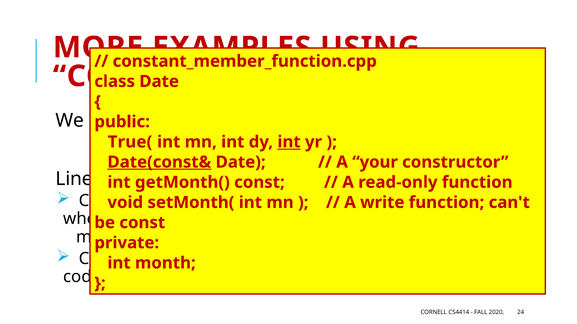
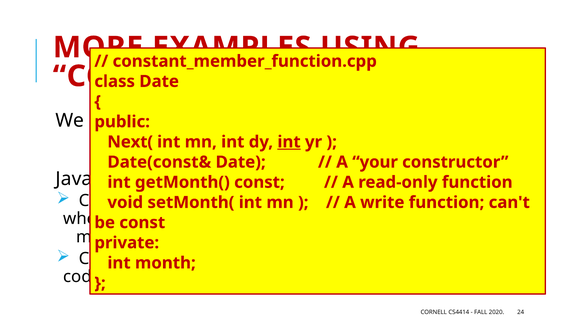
True(: True( -> Next(
Date(const& underline: present -> none
Line: Line -> Java
